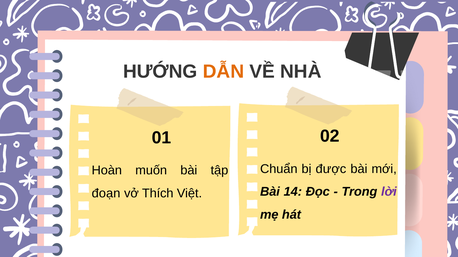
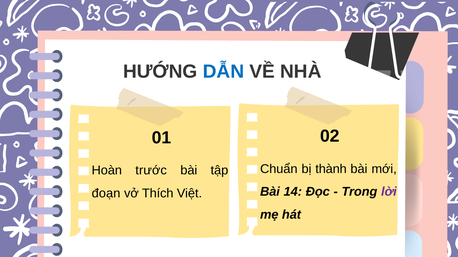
DẪN colour: orange -> blue
được: được -> thành
muốn: muốn -> trước
